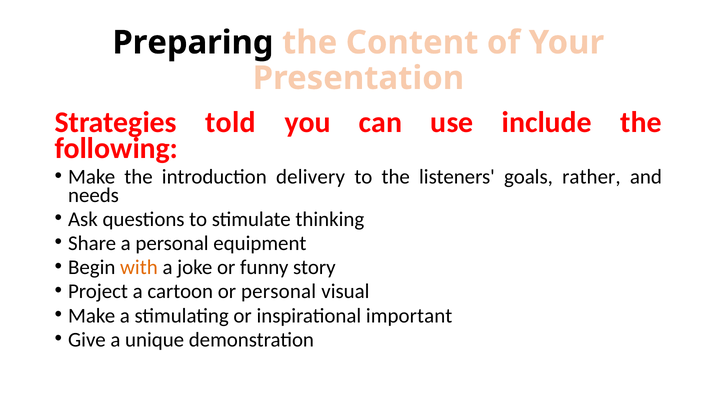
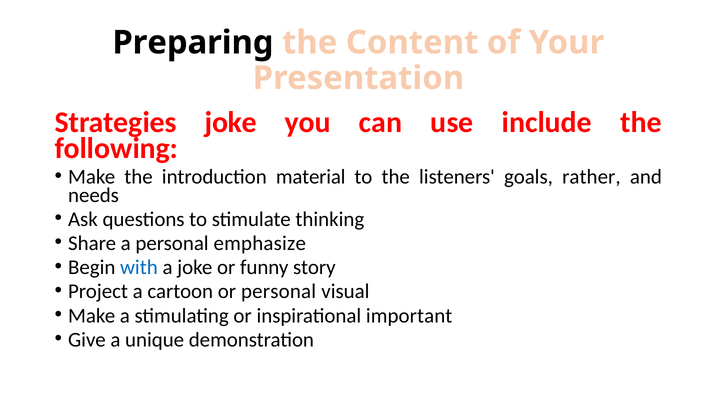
Strategies told: told -> joke
delivery: delivery -> material
equipment: equipment -> emphasize
with colour: orange -> blue
